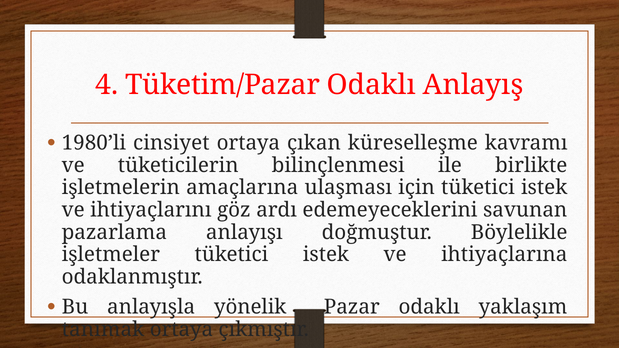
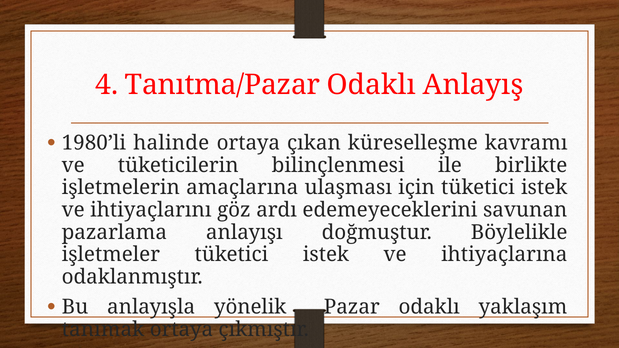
Tüketim/Pazar: Tüketim/Pazar -> Tanıtma/Pazar
cinsiyet: cinsiyet -> halinde
